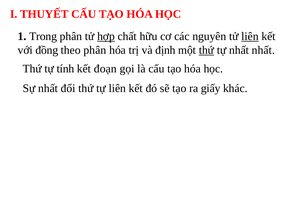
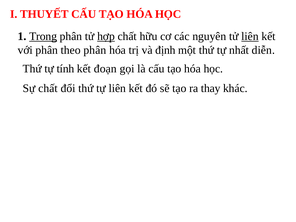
Trong underline: none -> present
với đồng: đồng -> phân
thứ at (206, 50) underline: present -> none
nhất nhất: nhất -> diễn
Sự nhất: nhất -> chất
giấy: giấy -> thay
